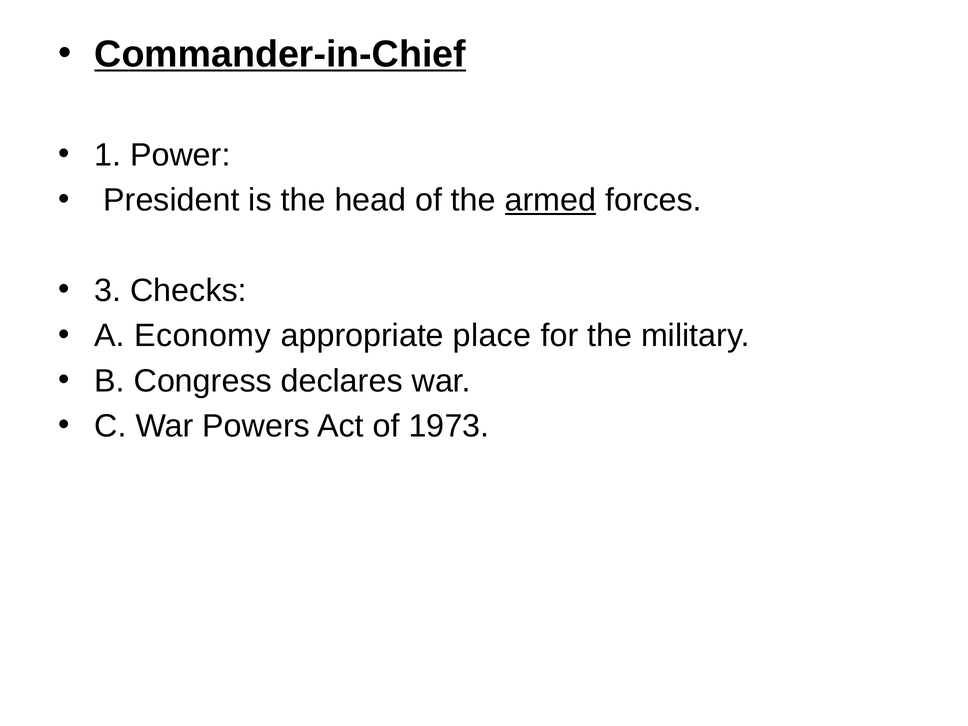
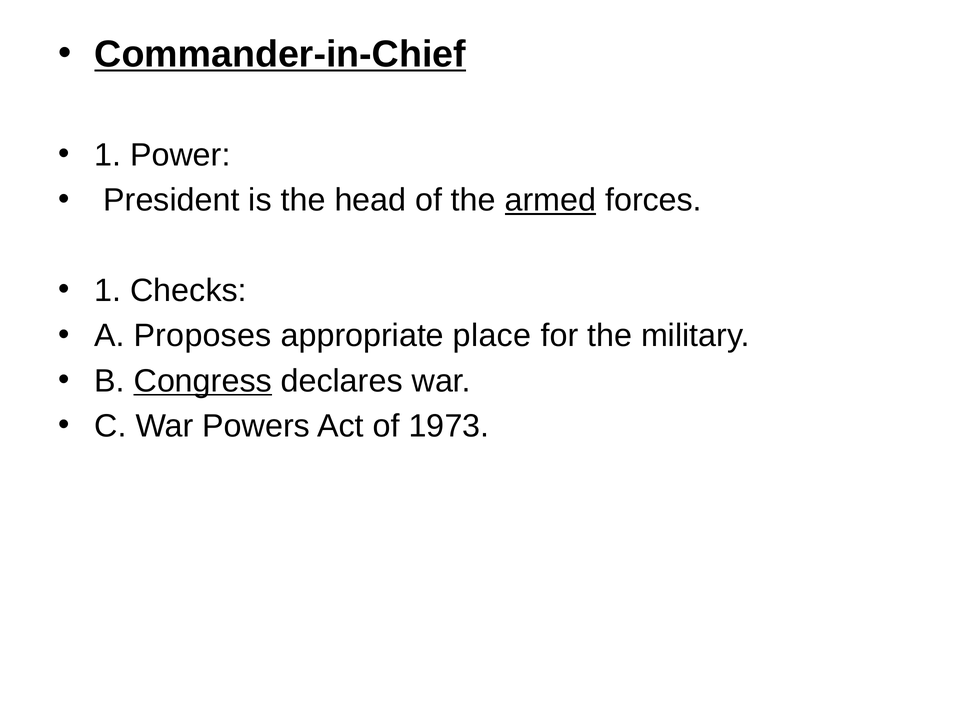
3 at (108, 291): 3 -> 1
Economy: Economy -> Proposes
Congress underline: none -> present
